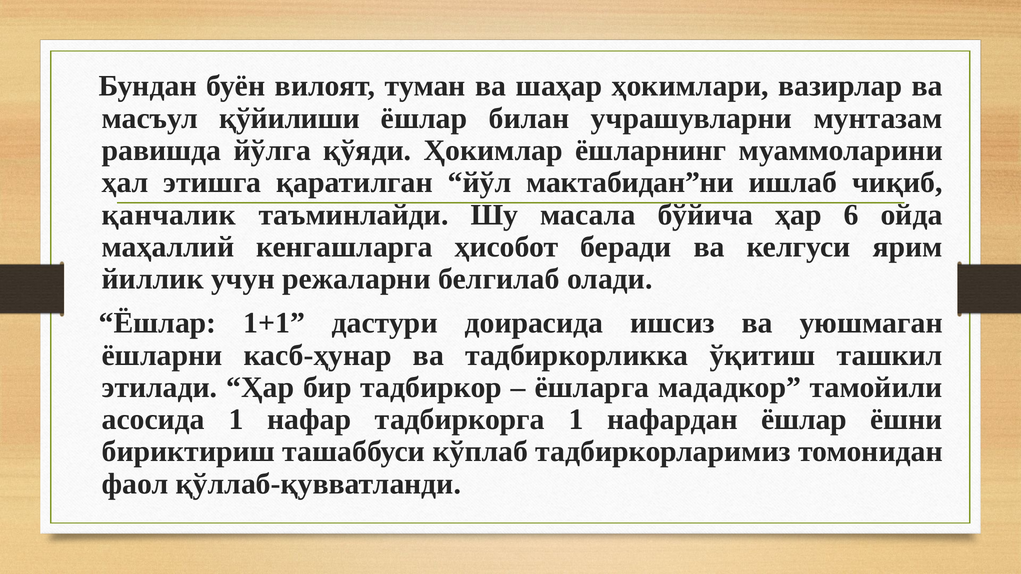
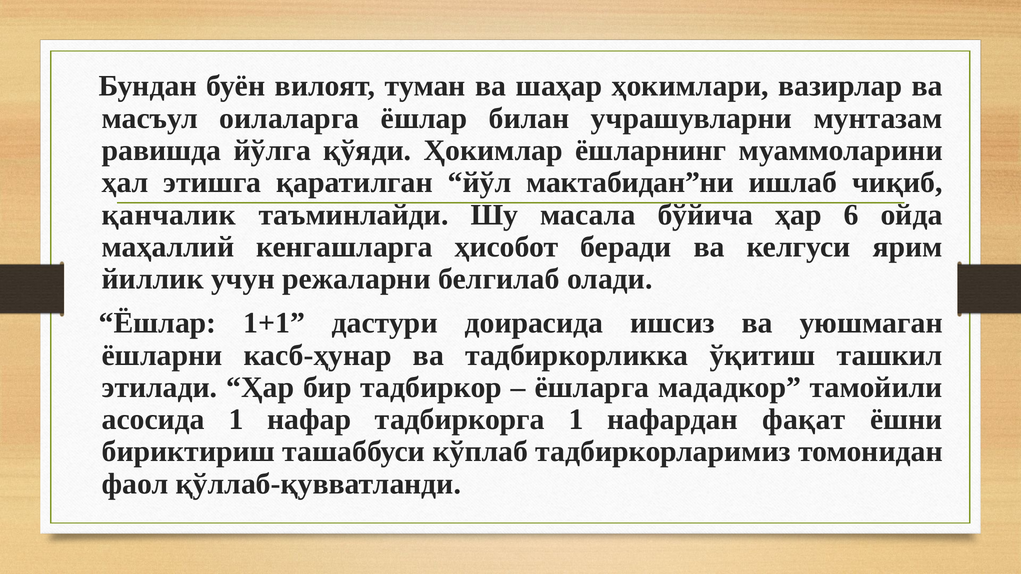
қўйилиши: қўйилиши -> оилаларга
нафардан ёшлар: ёшлар -> фақат
